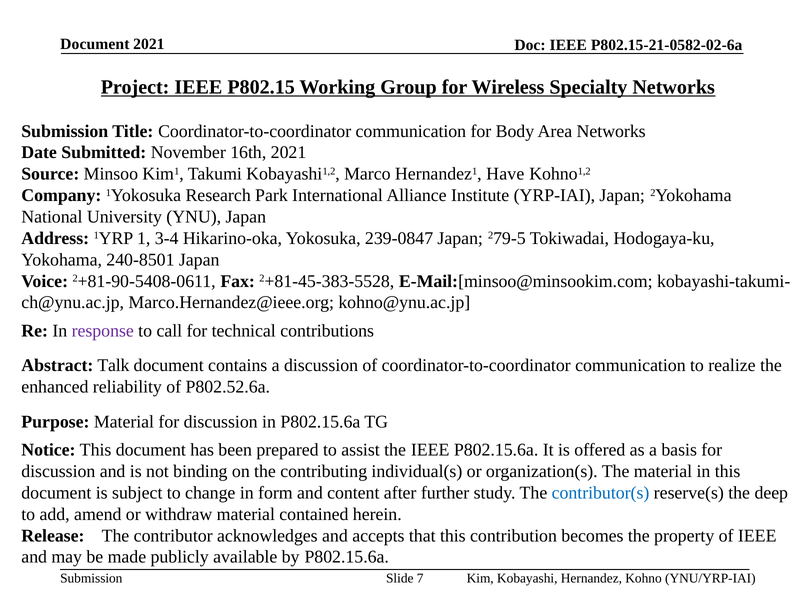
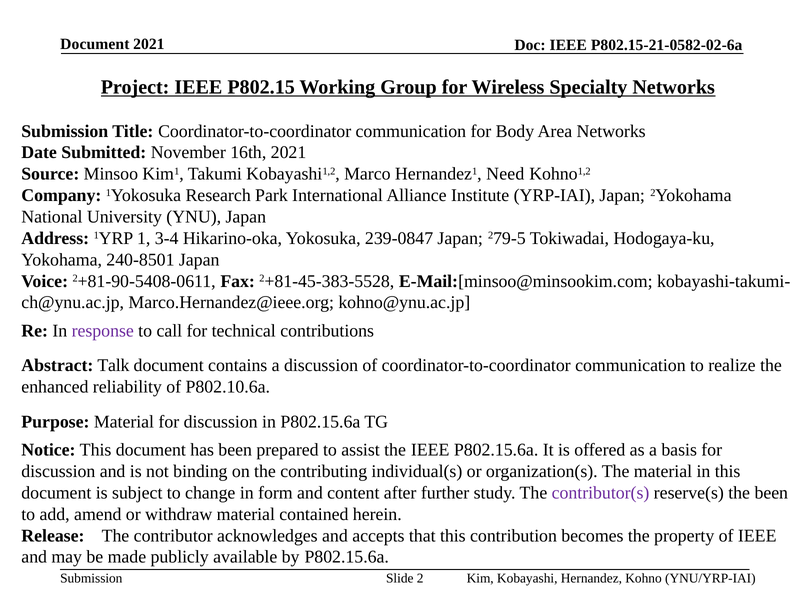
Have: Have -> Need
P802.52.6a: P802.52.6a -> P802.10.6a
contributor(s colour: blue -> purple
the deep: deep -> been
7: 7 -> 2
